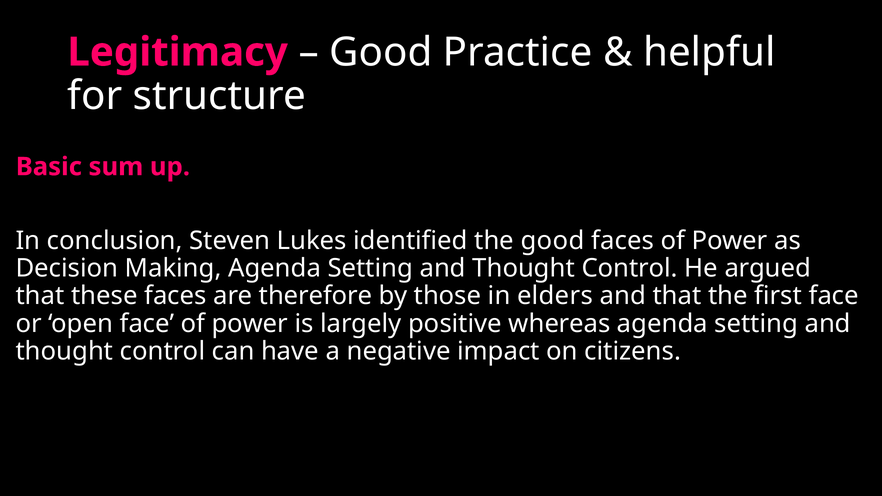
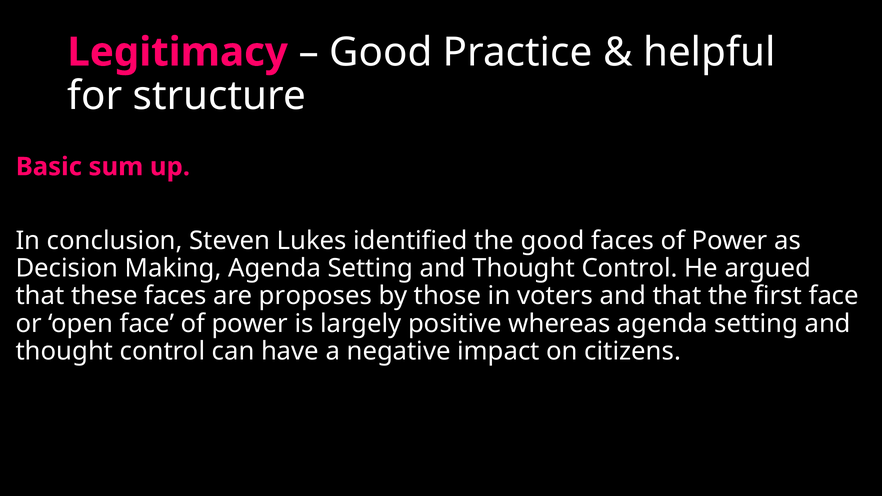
therefore: therefore -> proposes
elders: elders -> voters
